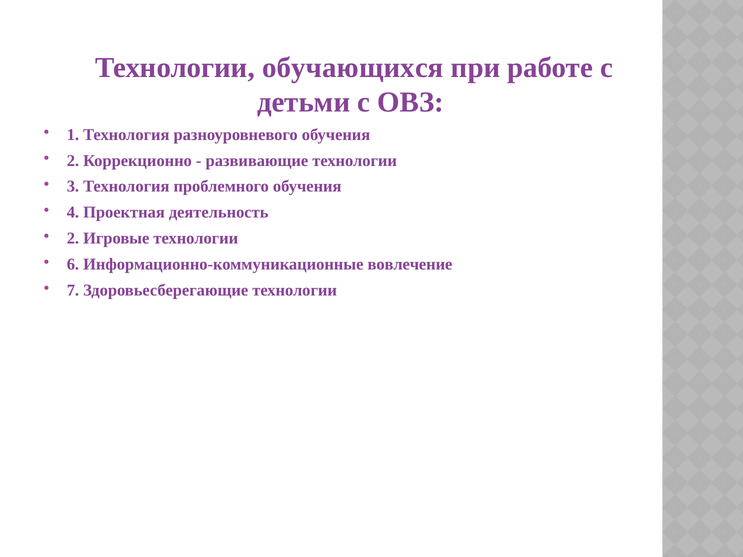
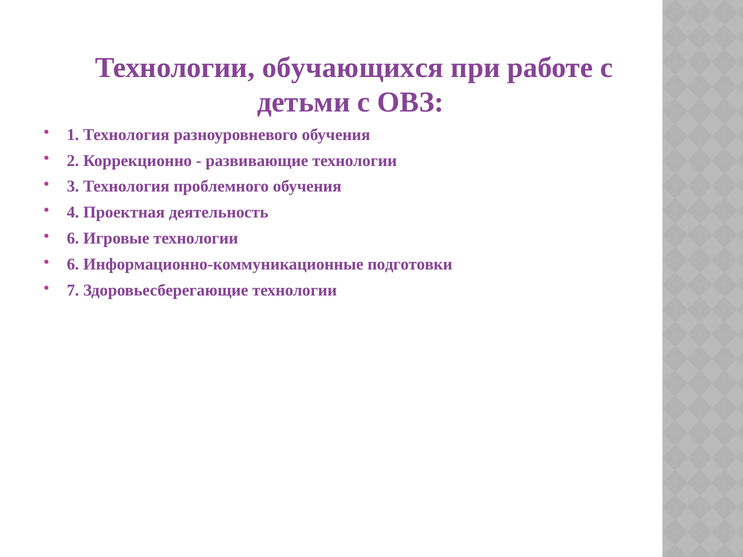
2 at (73, 239): 2 -> 6
вовлечение: вовлечение -> подготовки
